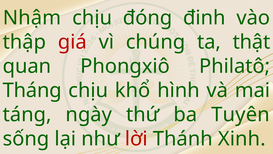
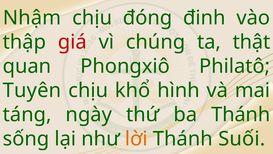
Tháng: Tháng -> Tuyên
ba Tuyên: Tuyên -> Thánh
lời colour: red -> orange
Xinh: Xinh -> Suối
